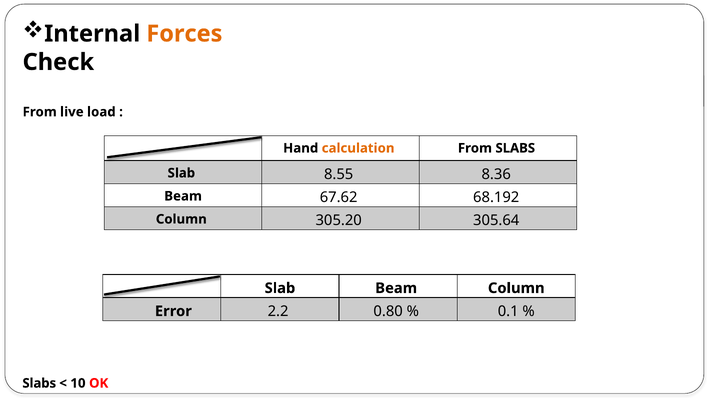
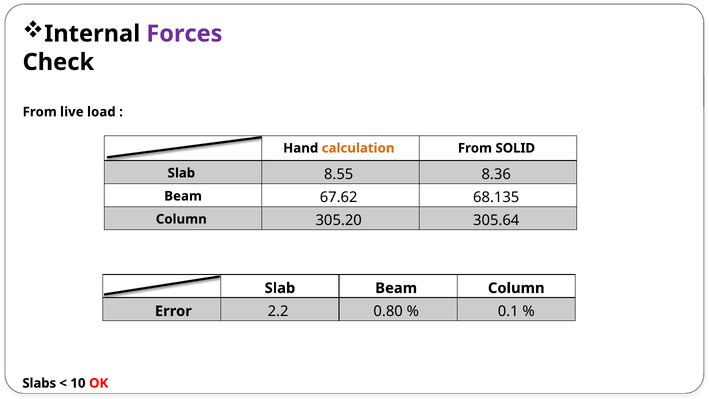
Forces colour: orange -> purple
From SLABS: SLABS -> SOLID
68.192: 68.192 -> 68.135
